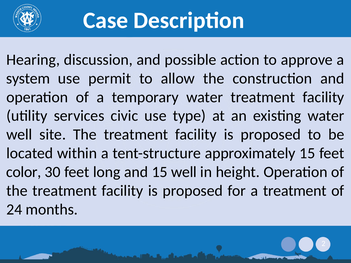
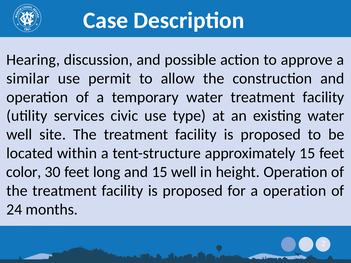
system: system -> similar
a treatment: treatment -> operation
